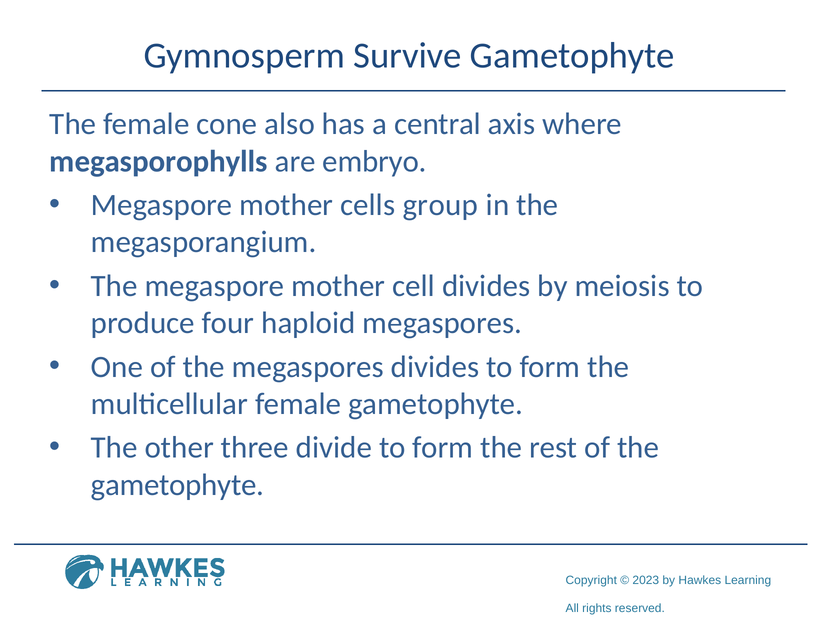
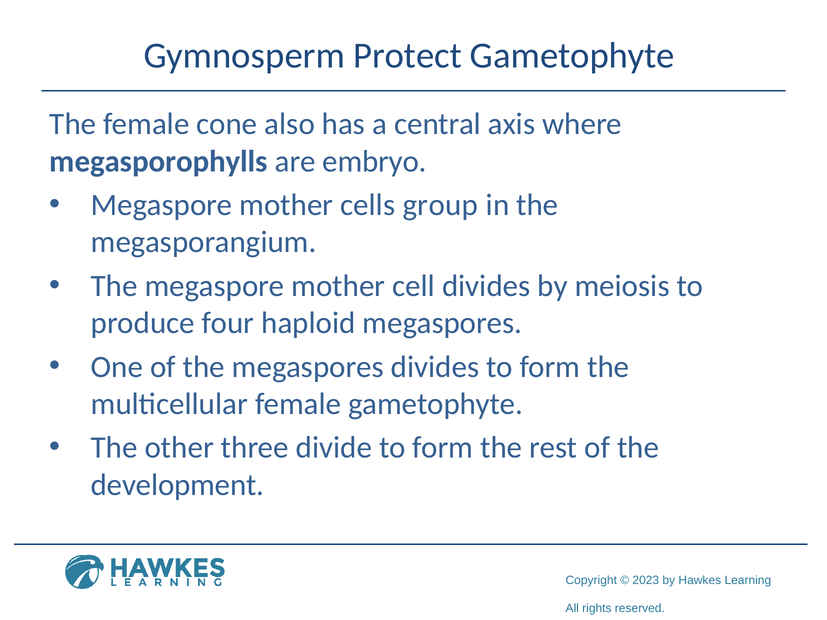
Survive: Survive -> Protect
gametophyte at (178, 485): gametophyte -> development
